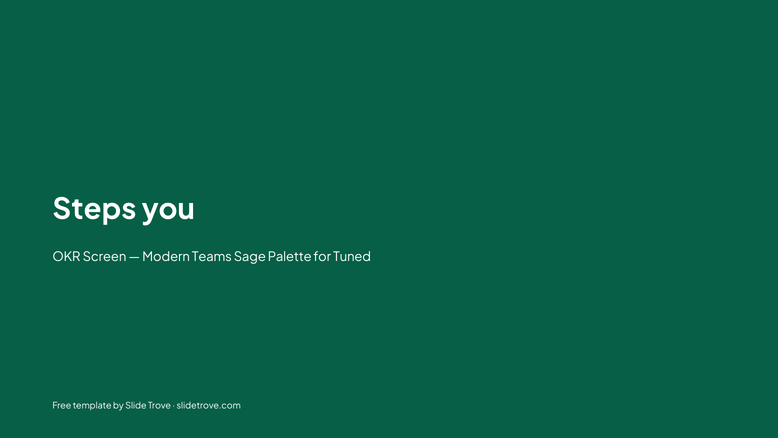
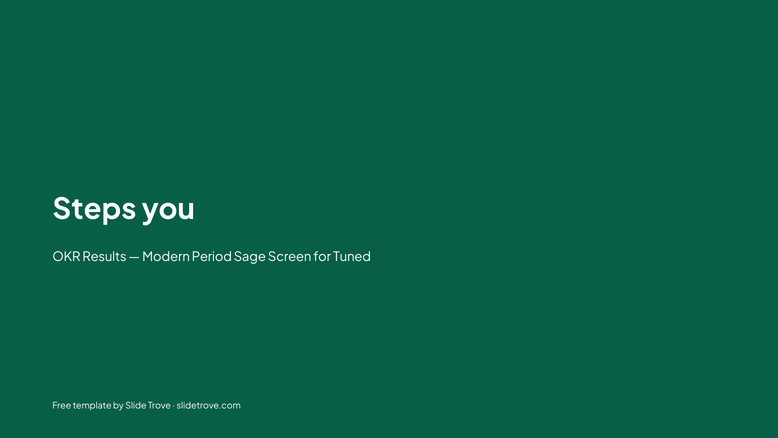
Screen: Screen -> Results
Teams: Teams -> Period
Palette: Palette -> Screen
